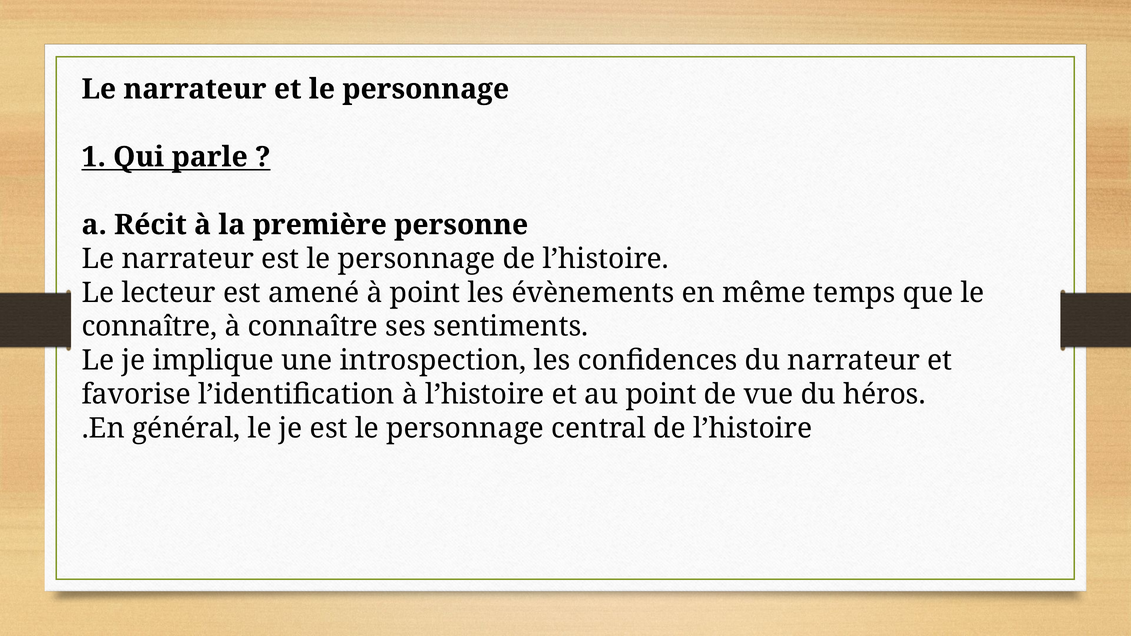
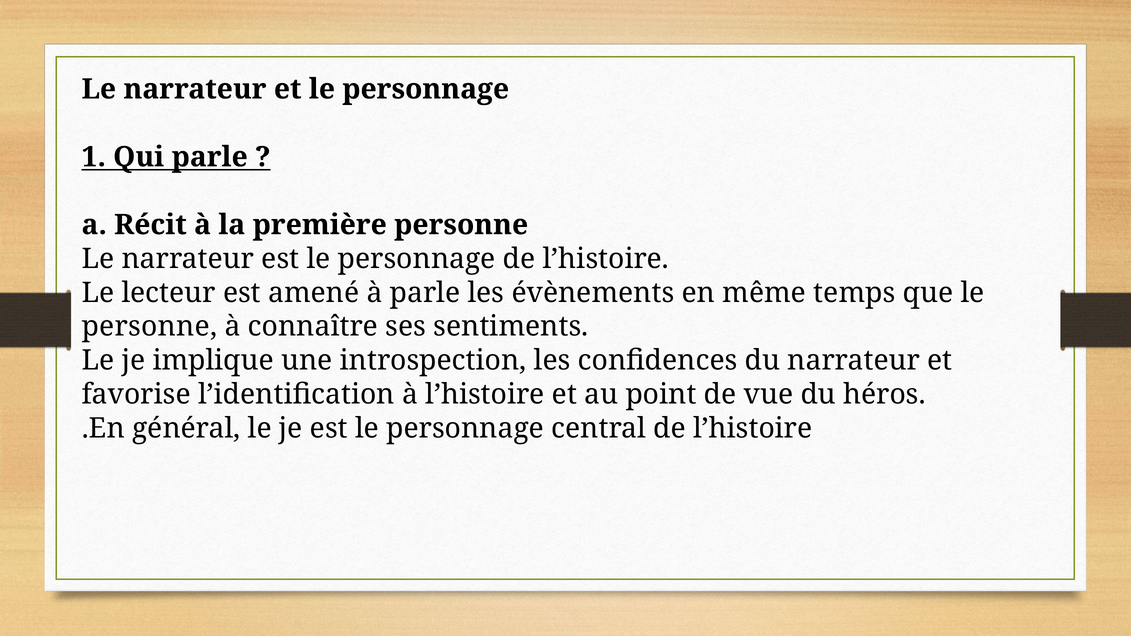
à point: point -> parle
connaître at (150, 327): connaître -> personne
